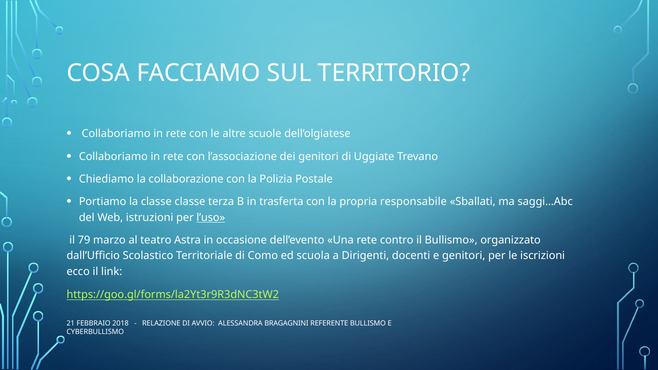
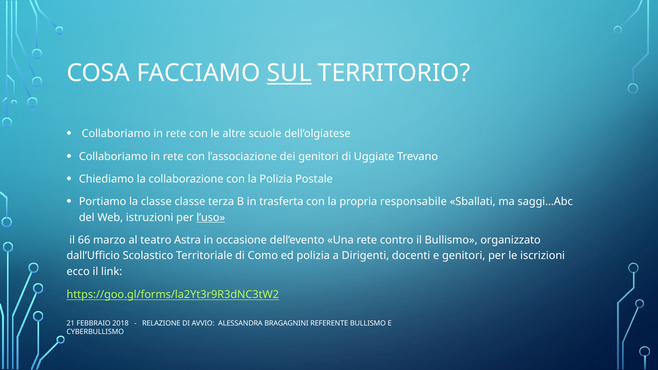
SUL underline: none -> present
79: 79 -> 66
ed scuola: scuola -> polizia
